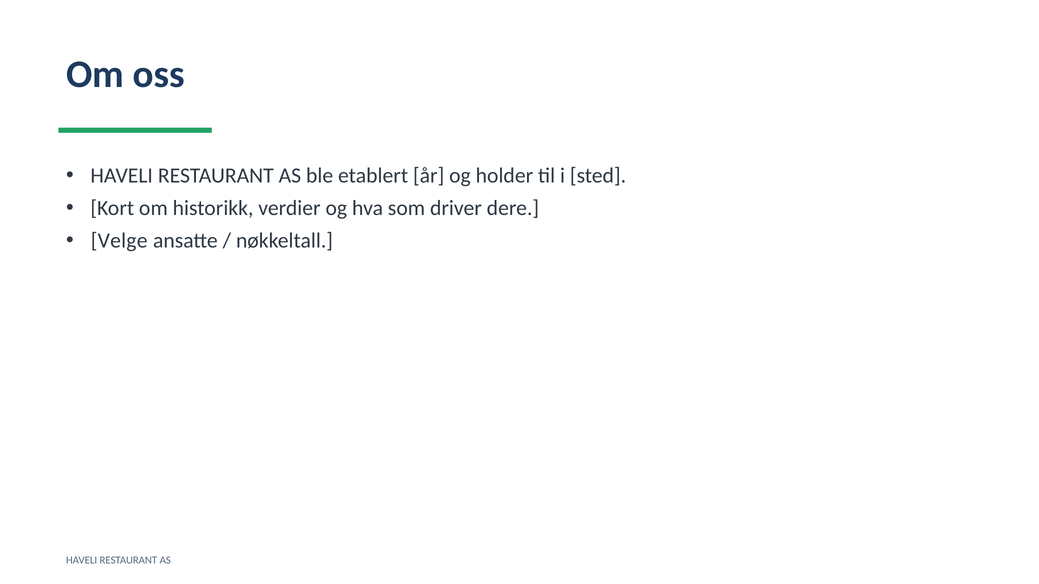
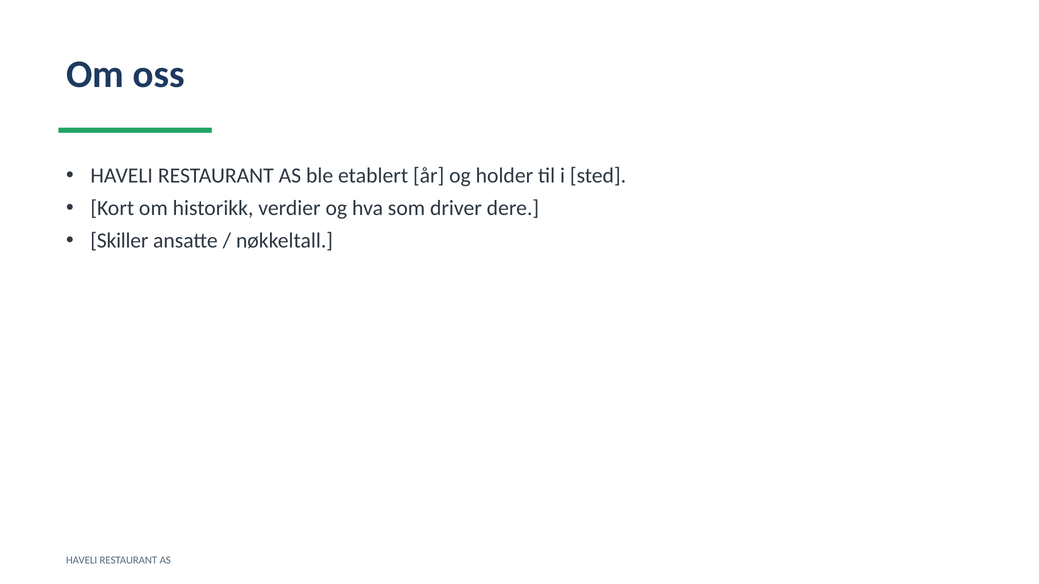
Velge: Velge -> Skiller
